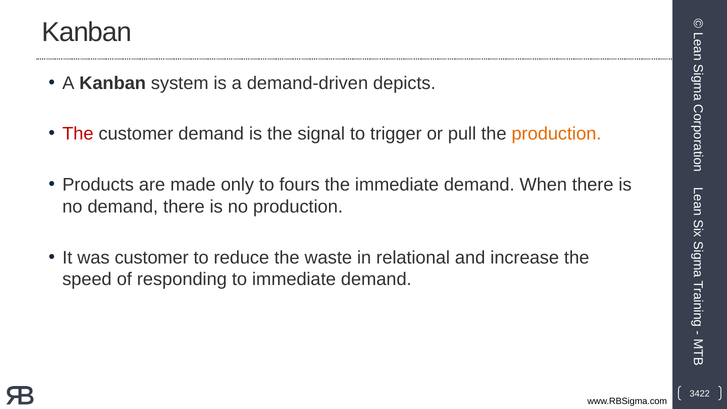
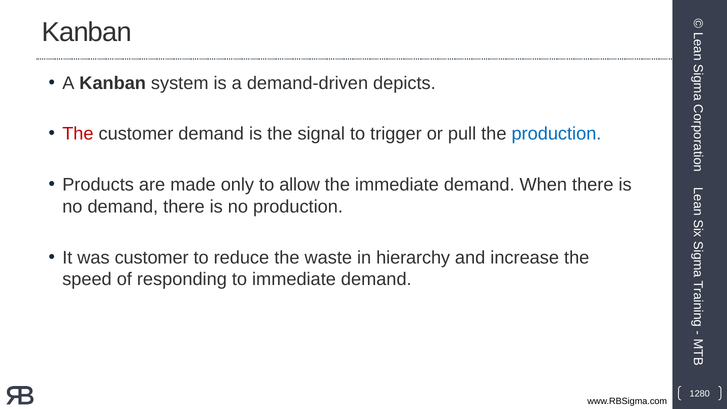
production at (556, 134) colour: orange -> blue
fours: fours -> allow
relational: relational -> hierarchy
3422: 3422 -> 1280
